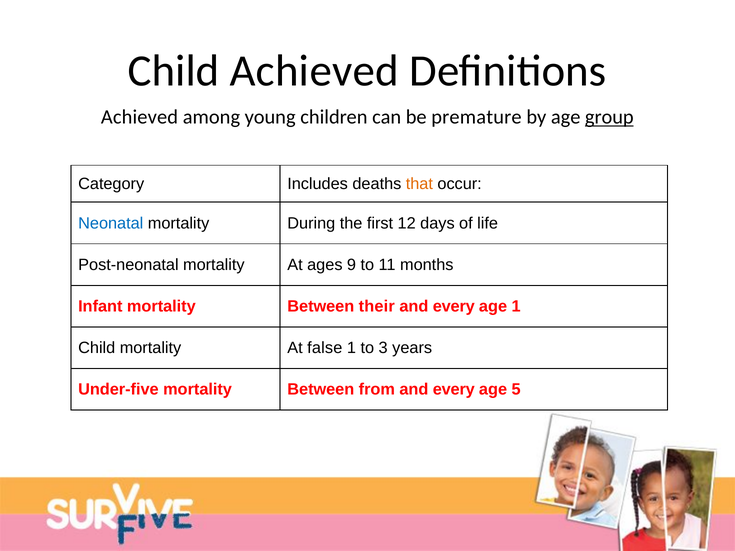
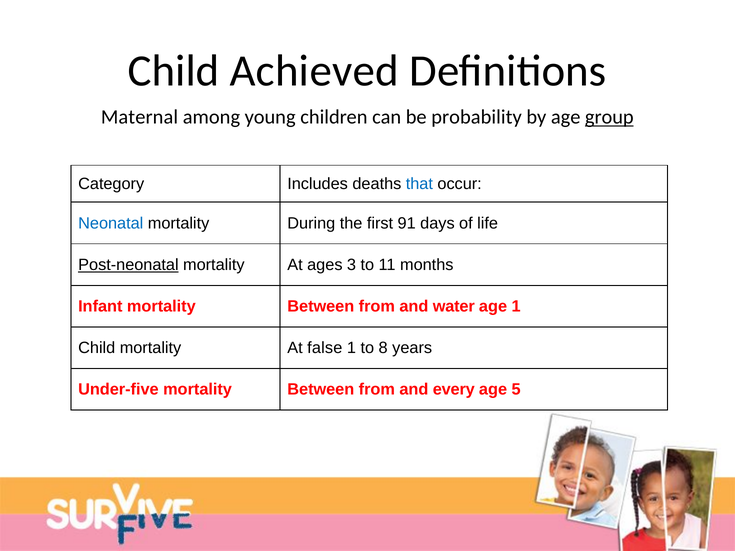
Achieved at (139, 117): Achieved -> Maternal
premature: premature -> probability
that colour: orange -> blue
12: 12 -> 91
Post-neonatal underline: none -> present
9: 9 -> 3
Infant mortality Between their: their -> from
every at (454, 306): every -> water
3: 3 -> 8
